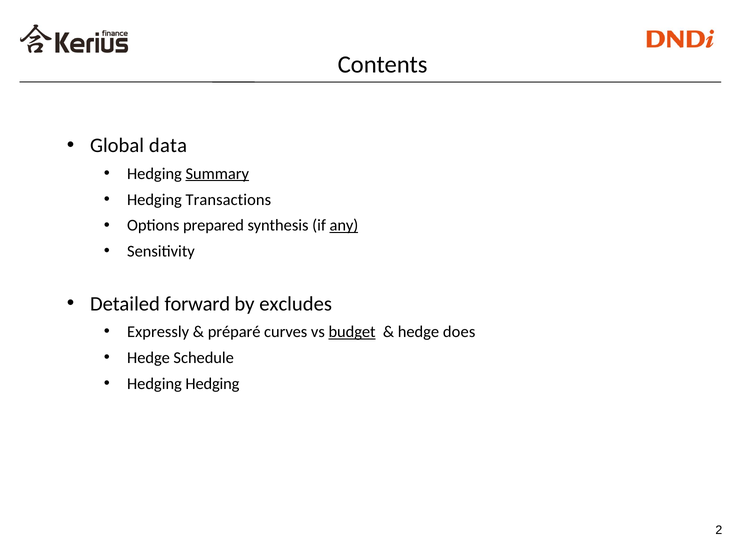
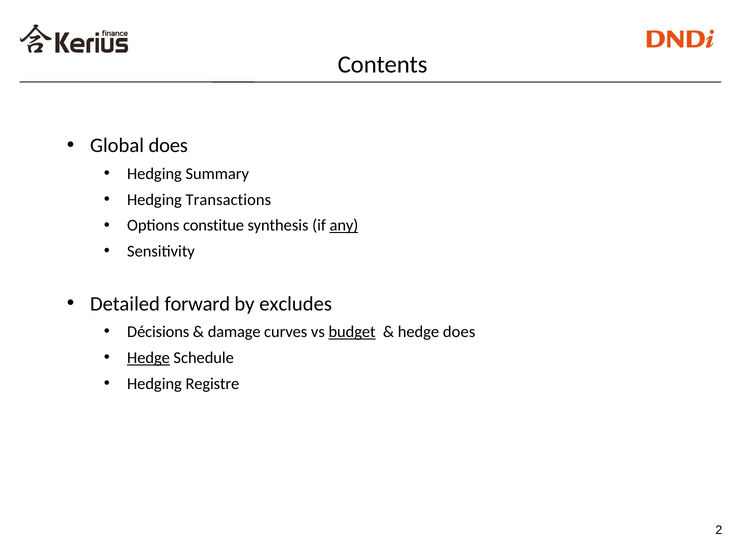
Global data: data -> does
Summary underline: present -> none
prepared: prepared -> constitue
Expressly: Expressly -> Décisions
préparé: préparé -> damage
Hedge at (148, 358) underline: none -> present
Hedging Hedging: Hedging -> Registre
